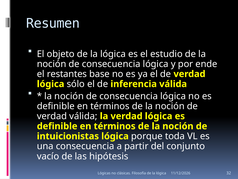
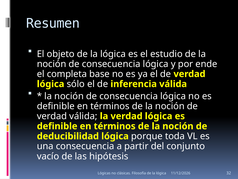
restantes: restantes -> completa
intuicionistas: intuicionistas -> deducibilidad
